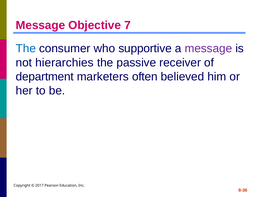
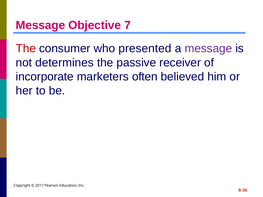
The at (26, 49) colour: blue -> red
supportive: supportive -> presented
hierarchies: hierarchies -> determines
department: department -> incorporate
